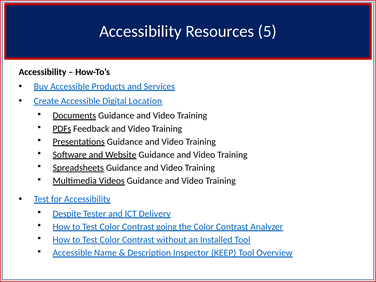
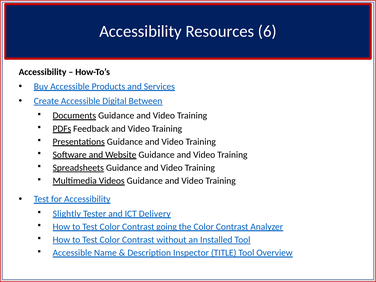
5: 5 -> 6
Location: Location -> Between
Despite: Despite -> Slightly
KEEP: KEEP -> TITLE
